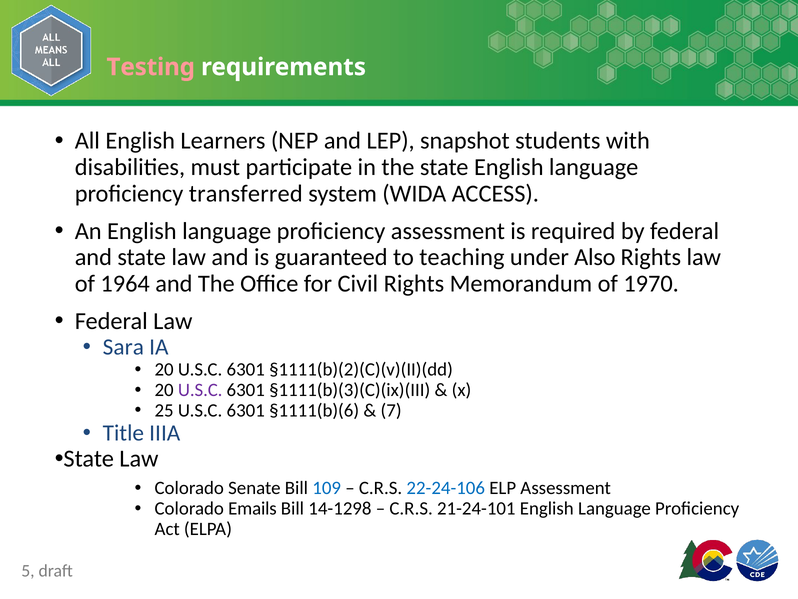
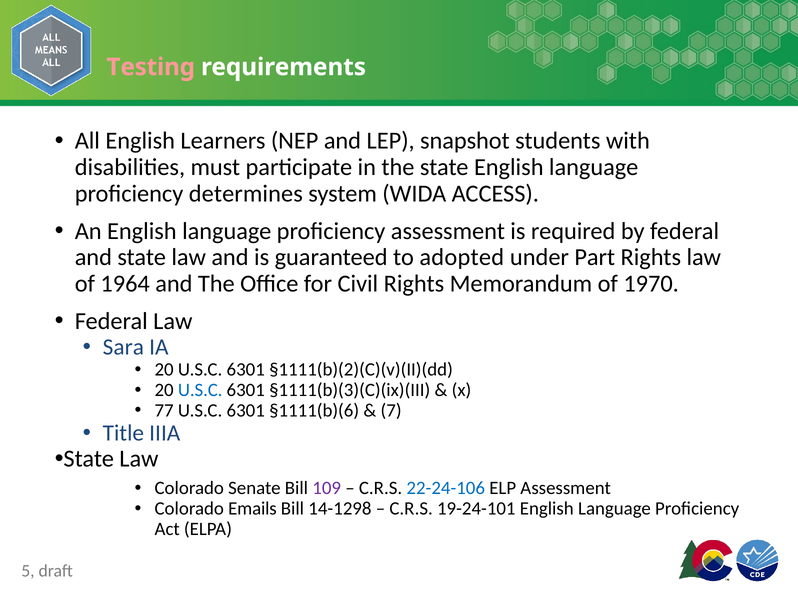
transferred: transferred -> determines
teaching: teaching -> adopted
Also: Also -> Part
U.S.C at (200, 390) colour: purple -> blue
25: 25 -> 77
109 colour: blue -> purple
21-24-101: 21-24-101 -> 19-24-101
